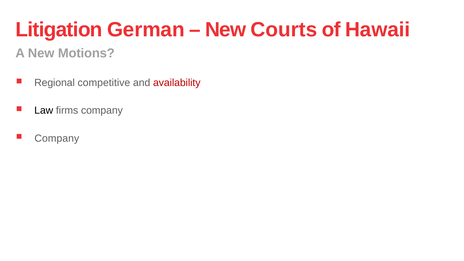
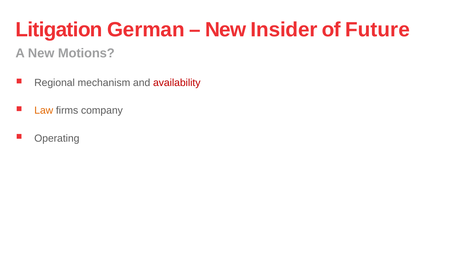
Courts: Courts -> Insider
Hawaii: Hawaii -> Future
competitive: competitive -> mechanism
Law colour: black -> orange
Company at (57, 138): Company -> Operating
